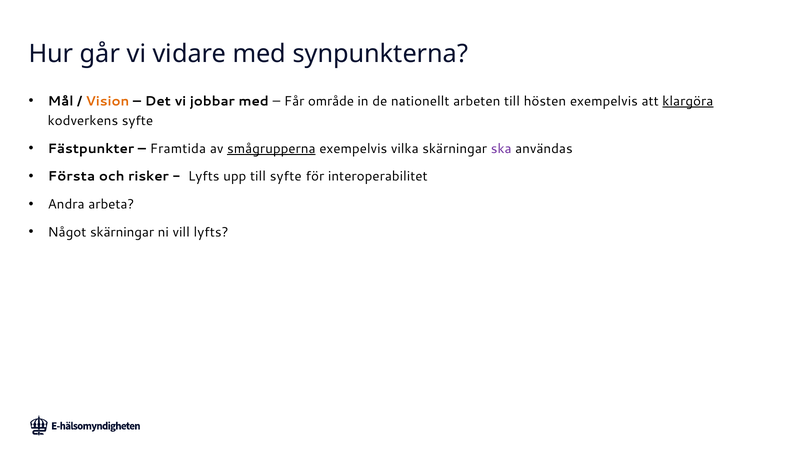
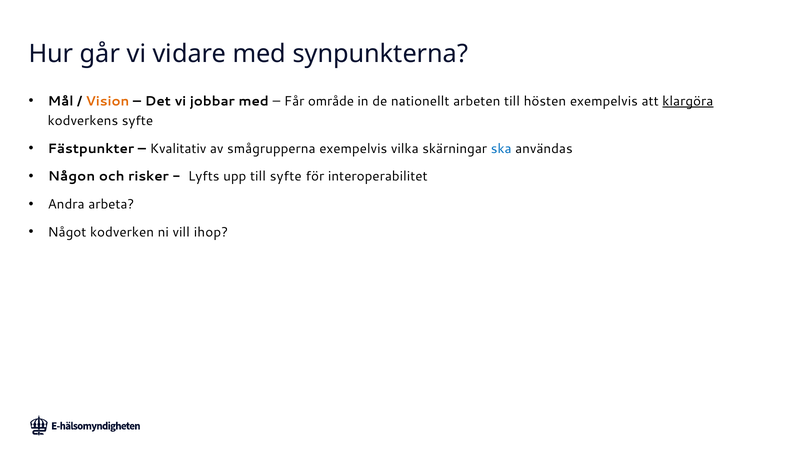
Framtida: Framtida -> Kvalitativ
smågrupperna underline: present -> none
ska colour: purple -> blue
Första: Första -> Någon
Något skärningar: skärningar -> kodverken
vill lyfts: lyfts -> ihop
